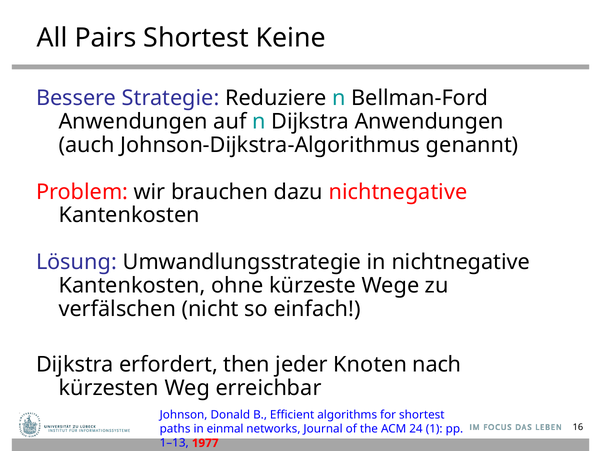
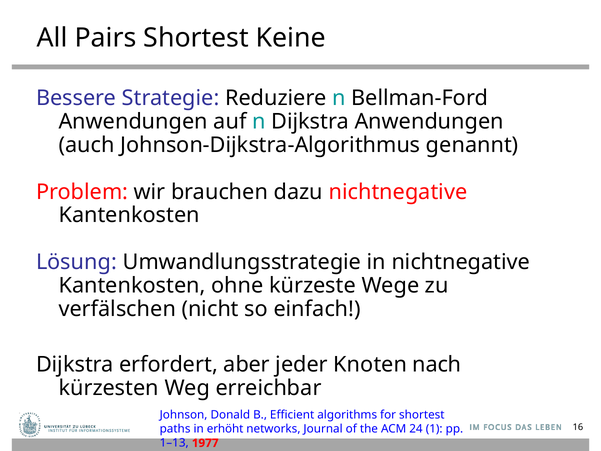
then: then -> aber
einmal: einmal -> erhöht
